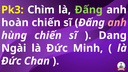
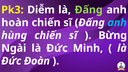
Chìm: Chìm -> Diễm
anh at (117, 23) colour: pink -> light blue
Dang: Dang -> Bừng
Chan: Chan -> Đoàn
